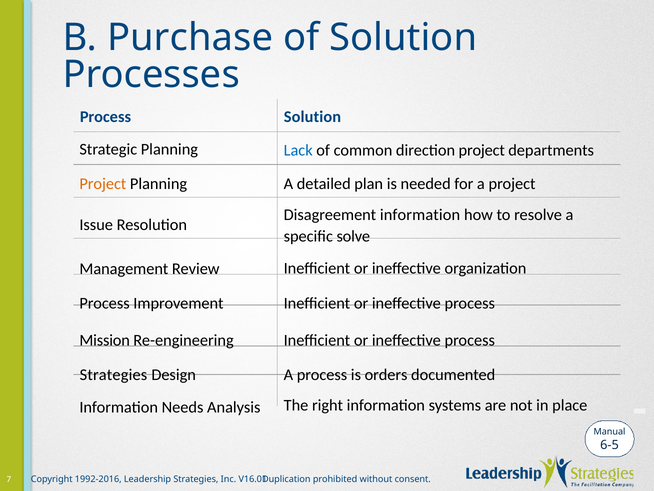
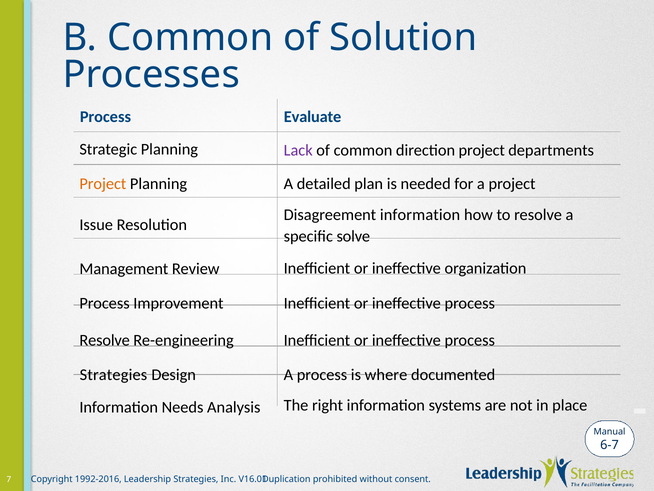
B Purchase: Purchase -> Common
Process Solution: Solution -> Evaluate
Lack colour: blue -> purple
Mission at (105, 340): Mission -> Resolve
orders: orders -> where
6-5: 6-5 -> 6-7
